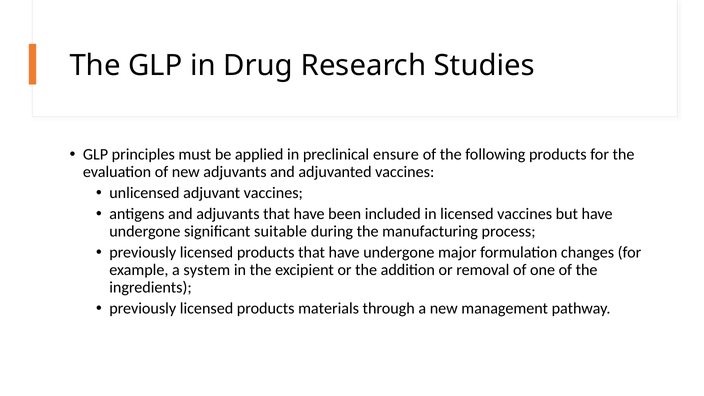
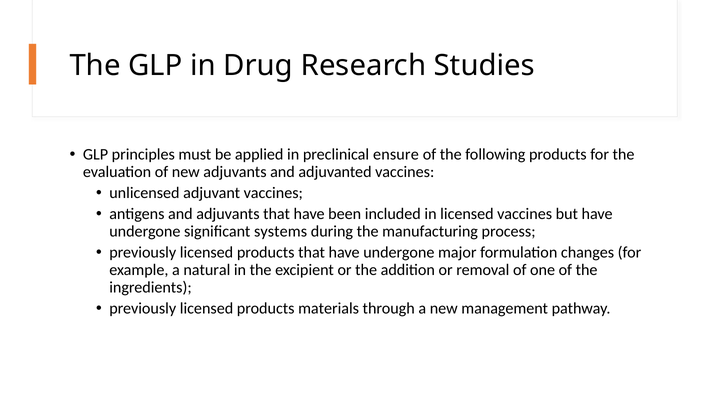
suitable: suitable -> systems
system: system -> natural
